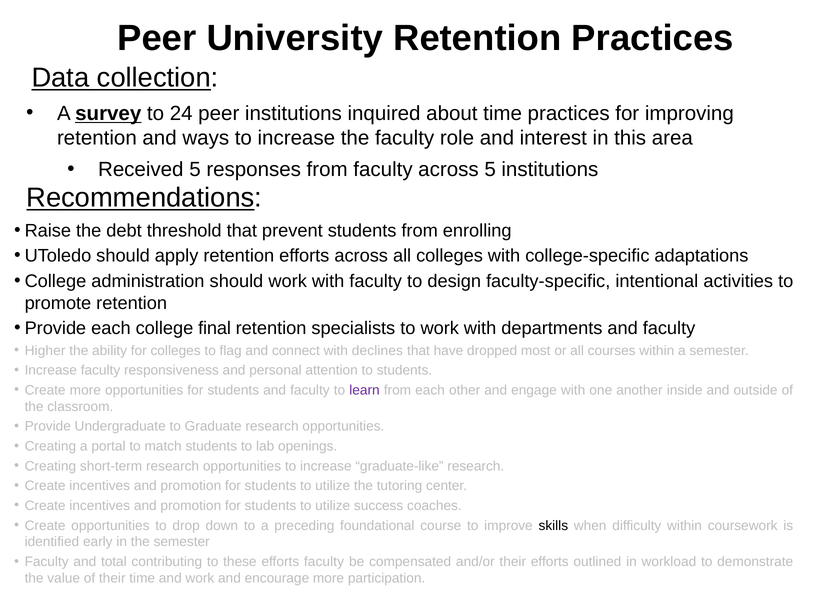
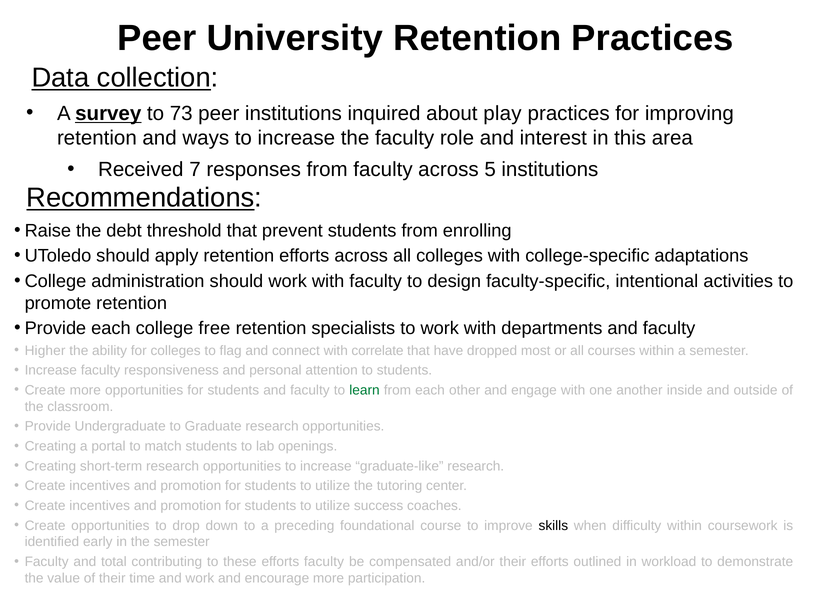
24: 24 -> 73
about time: time -> play
Received 5: 5 -> 7
final: final -> free
declines: declines -> correlate
learn colour: purple -> green
